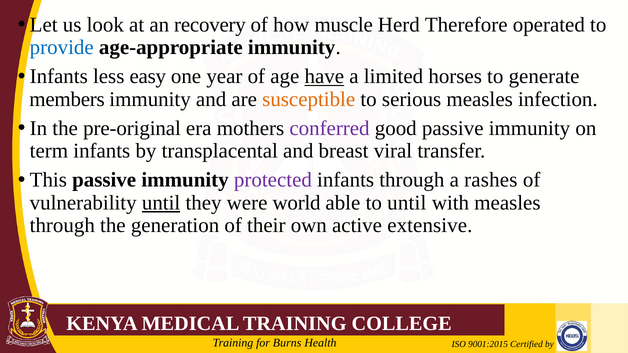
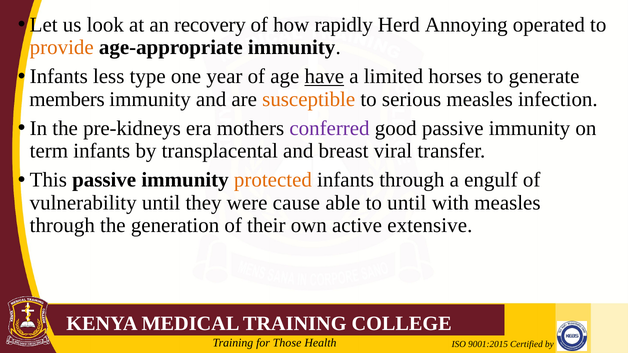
muscle: muscle -> rapidly
Therefore: Therefore -> Annoying
provide colour: blue -> orange
easy: easy -> type
pre-original: pre-original -> pre-kidneys
protected colour: purple -> orange
rashes: rashes -> engulf
until at (161, 203) underline: present -> none
world: world -> cause
Burns: Burns -> Those
